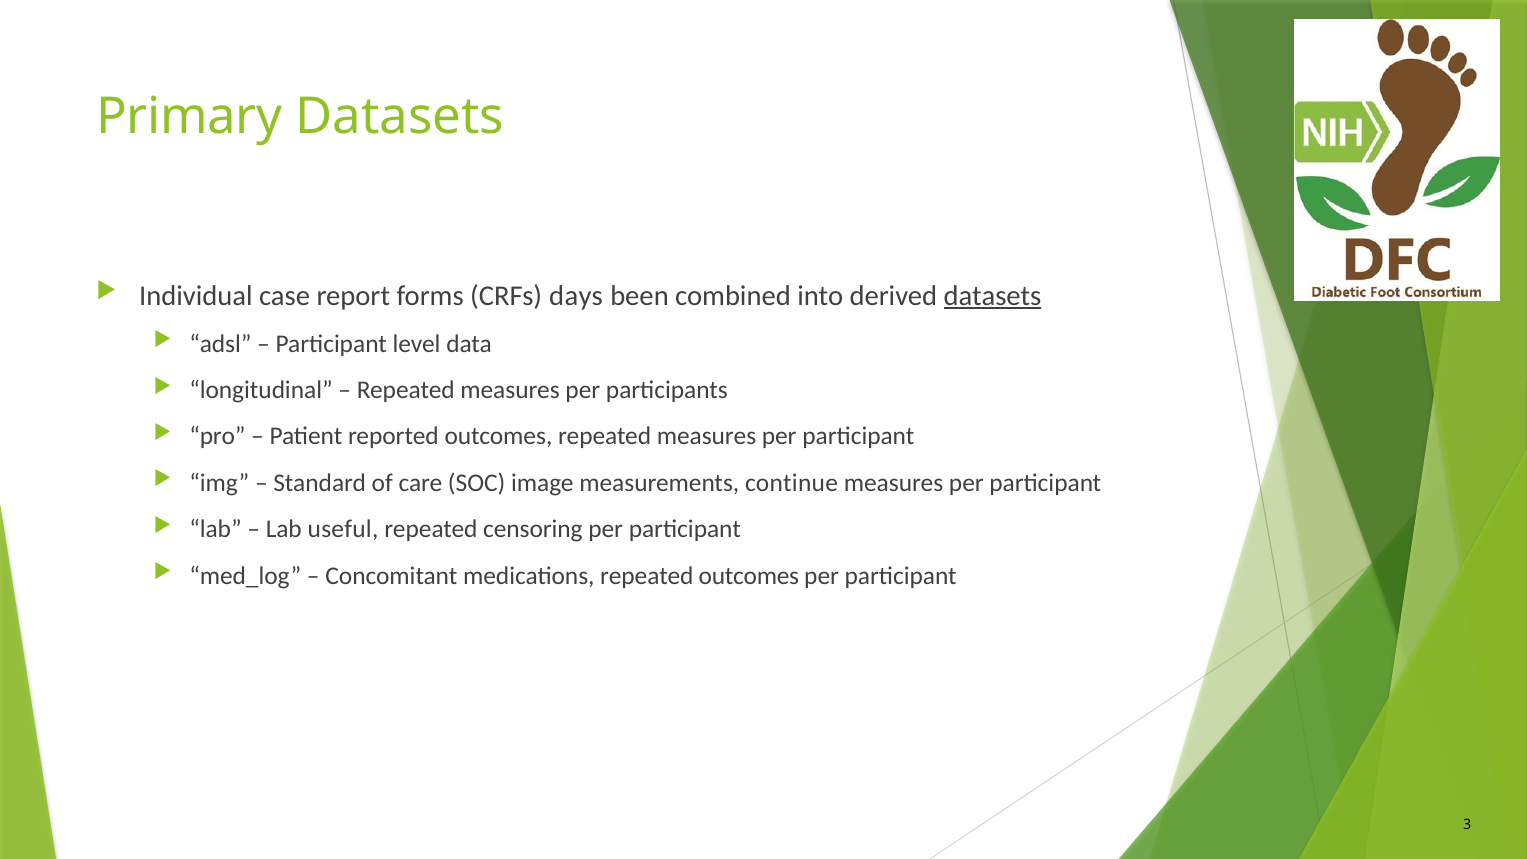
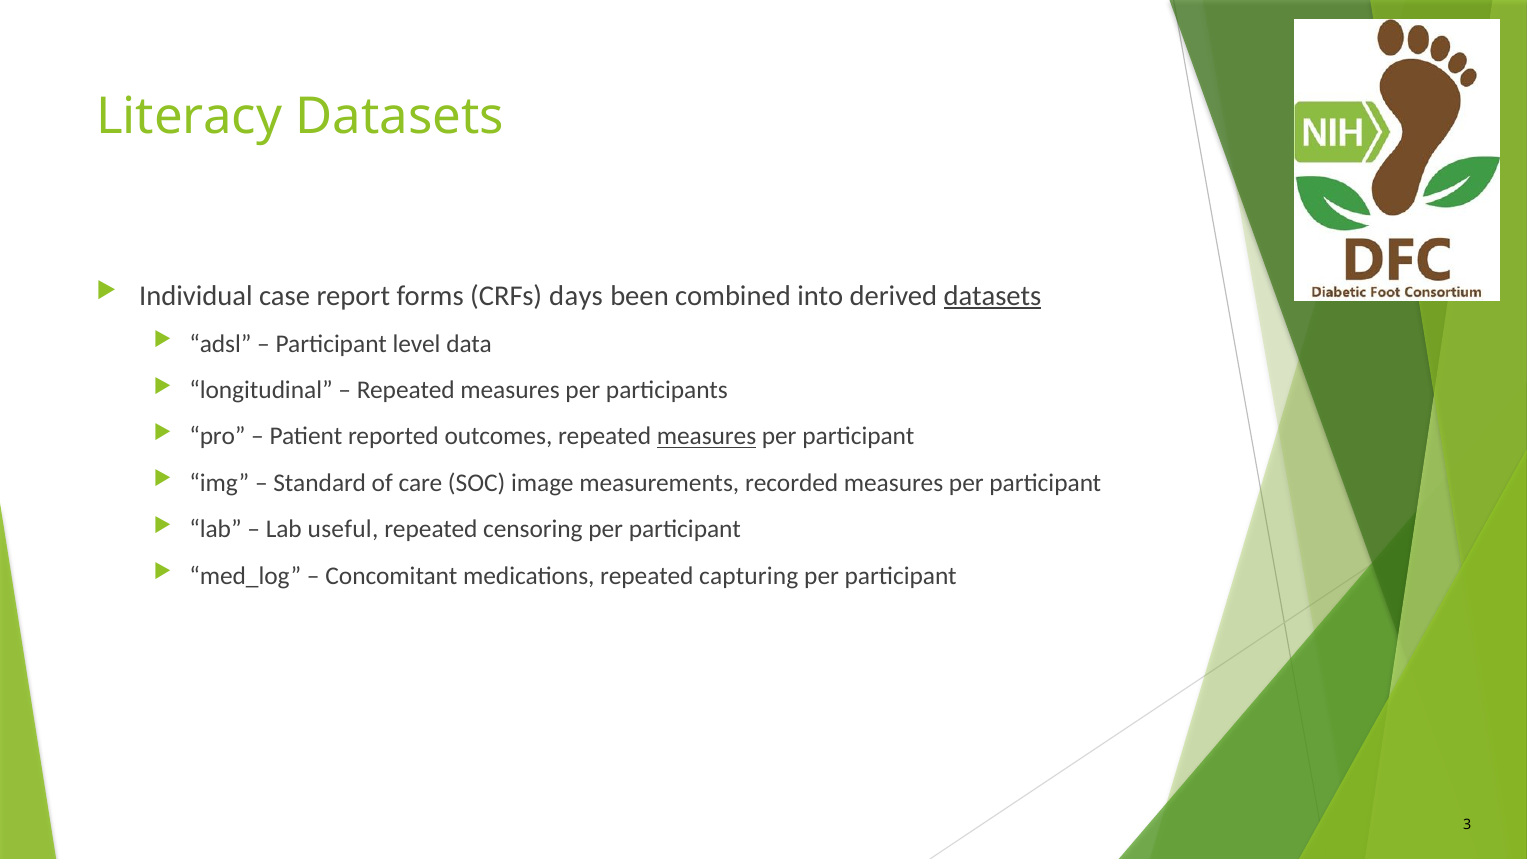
Primary: Primary -> Literacy
measures at (707, 436) underline: none -> present
continue: continue -> recorded
repeated outcomes: outcomes -> capturing
